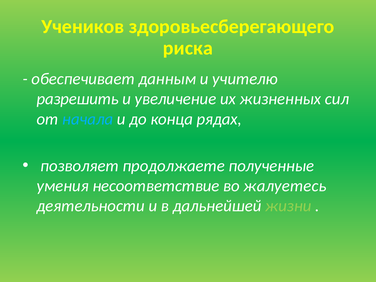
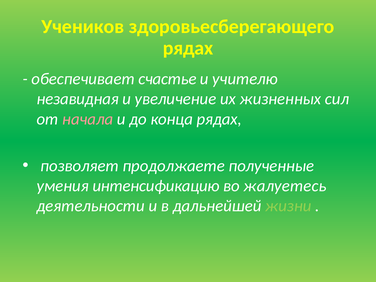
риска at (188, 48): риска -> рядах
данным: данным -> счастье
разрешить: разрешить -> незавидная
начала colour: light blue -> pink
несоответствие: несоответствие -> интенсификацию
